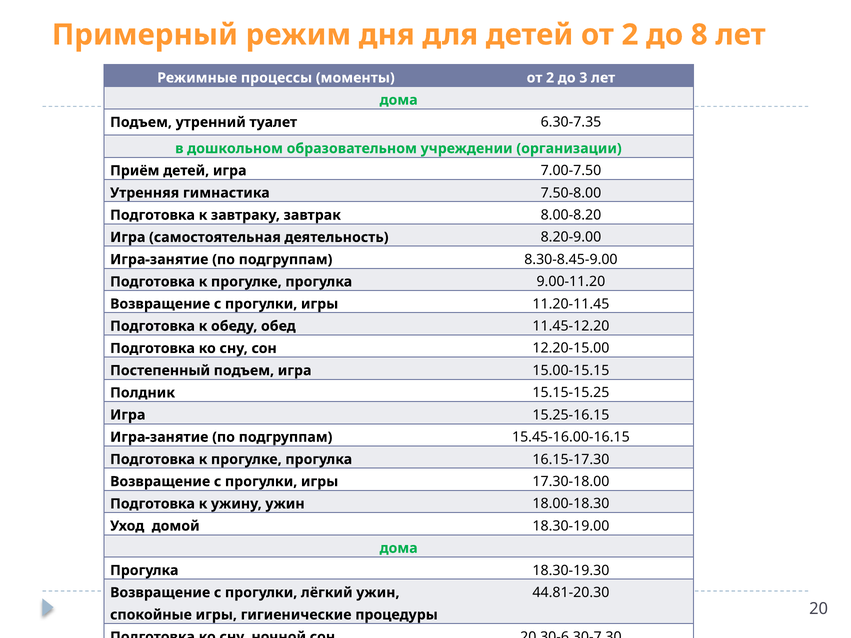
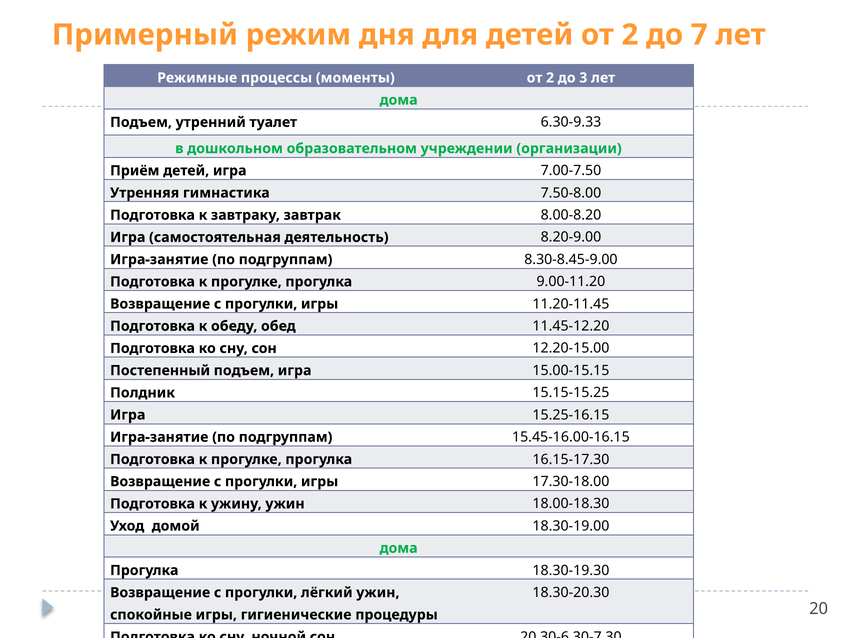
8: 8 -> 7
6.30-7.35: 6.30-7.35 -> 6.30-9.33
44.81-20.30: 44.81-20.30 -> 18.30-20.30
